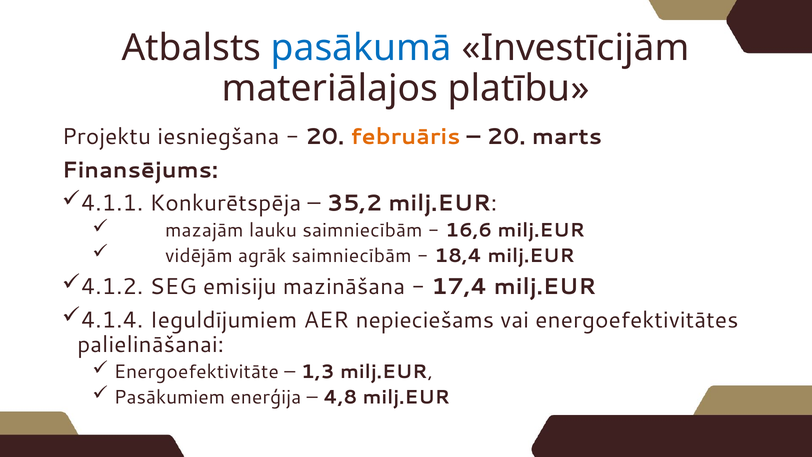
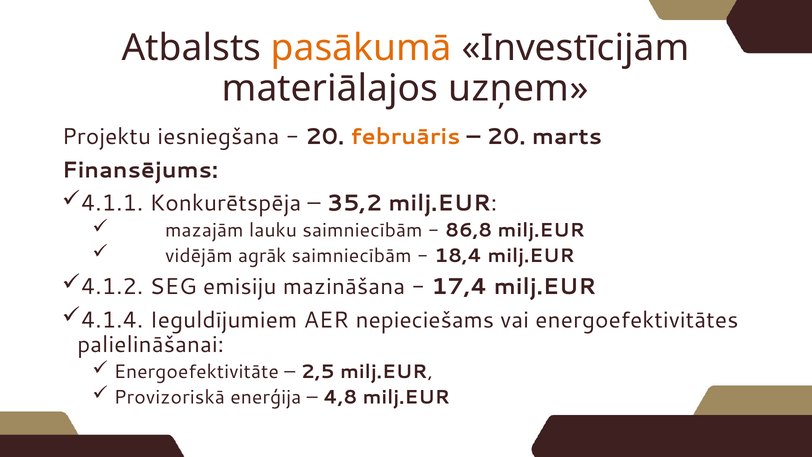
pasākumā colour: blue -> orange
platību: platību -> uzņem
16,6: 16,6 -> 86,8
1,3: 1,3 -> 2,5
Pasākumiem: Pasākumiem -> Provizoriskā
